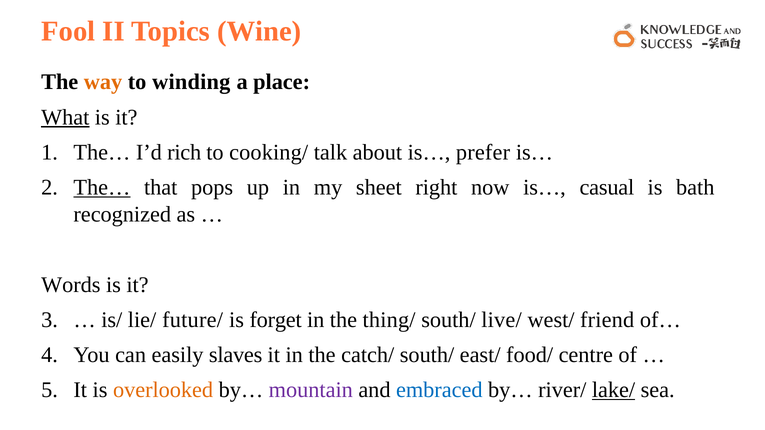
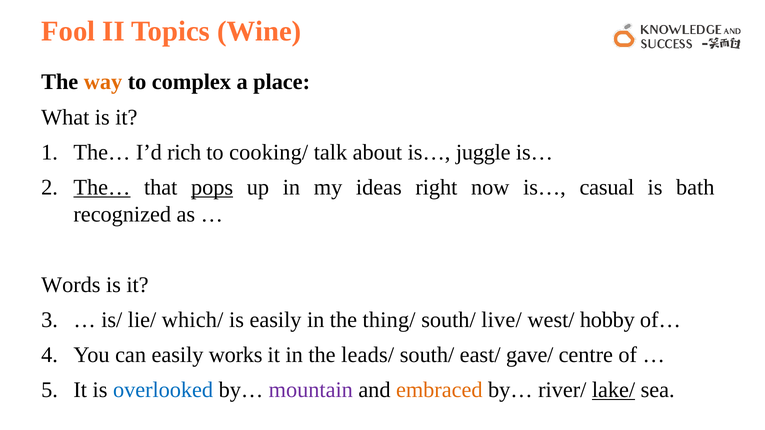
winding: winding -> complex
What underline: present -> none
prefer: prefer -> juggle
pops underline: none -> present
sheet: sheet -> ideas
future/: future/ -> which/
is forget: forget -> easily
friend: friend -> hobby
slaves: slaves -> works
catch/: catch/ -> leads/
food/: food/ -> gave/
overlooked colour: orange -> blue
embraced colour: blue -> orange
